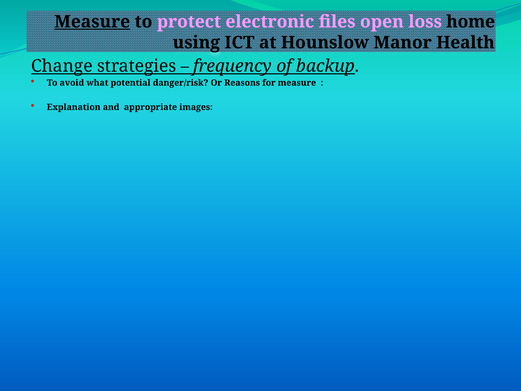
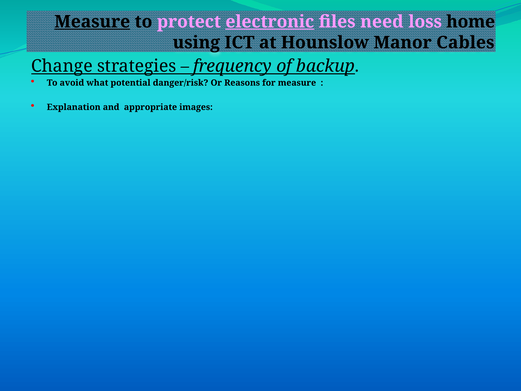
electronic underline: none -> present
open: open -> need
Health: Health -> Cables
